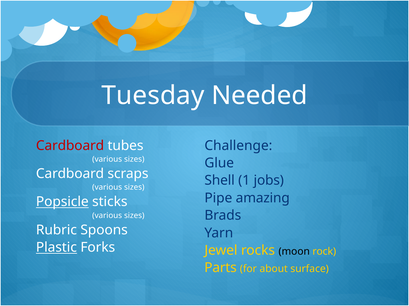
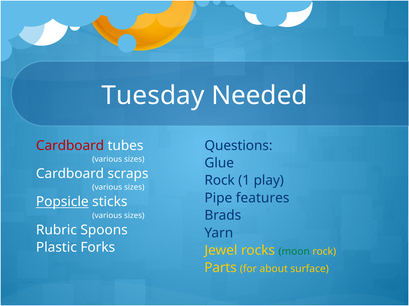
Challenge: Challenge -> Questions
Shell at (220, 181): Shell -> Rock
jobs: jobs -> play
amazing: amazing -> features
Plastic underline: present -> none
moon colour: black -> green
